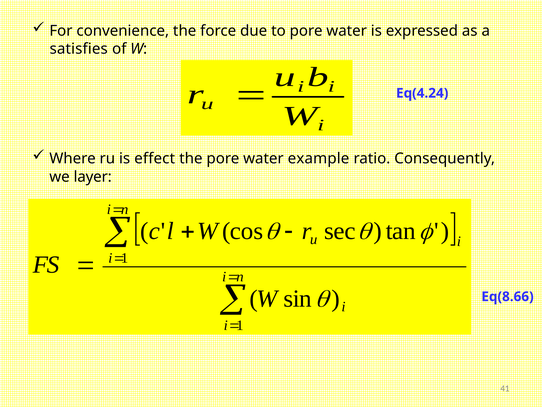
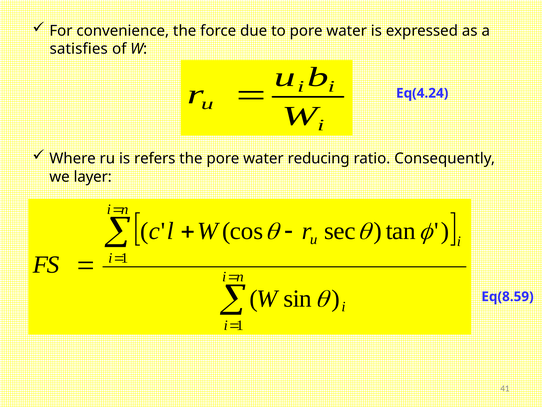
effect: effect -> refers
example: example -> reducing
Eq(8.66: Eq(8.66 -> Eq(8.59
